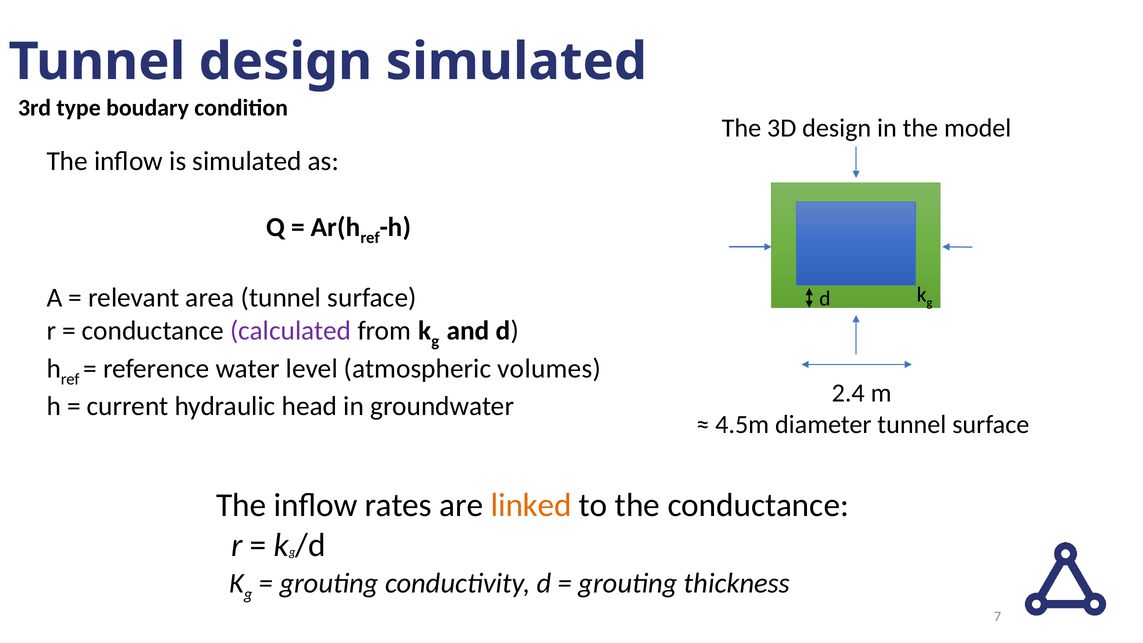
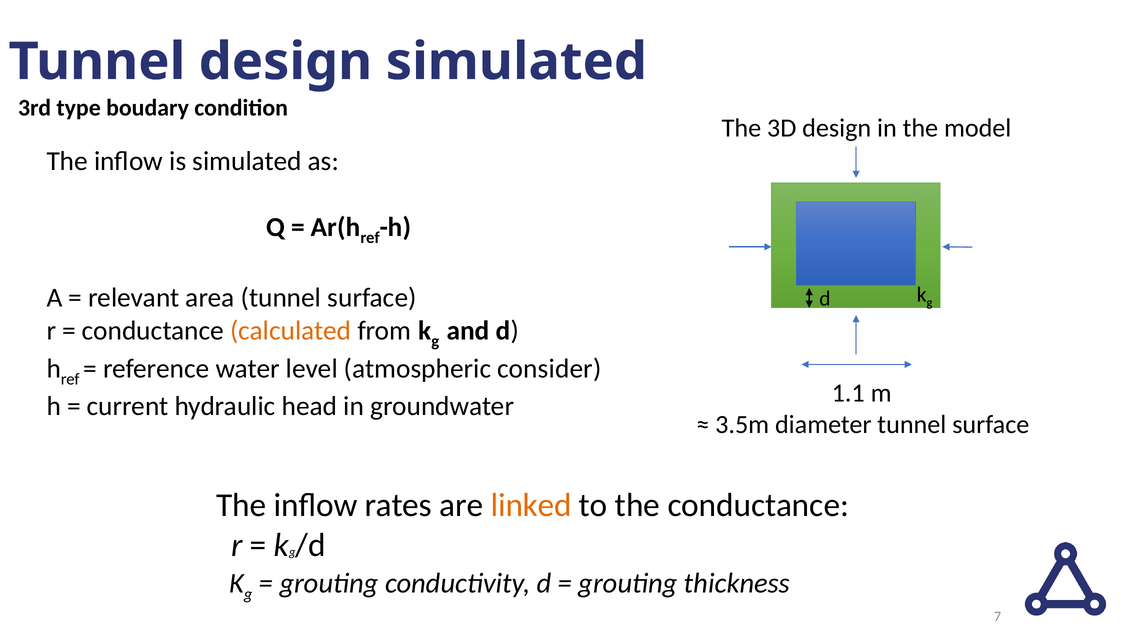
calculated colour: purple -> orange
volumes: volumes -> consider
2.4: 2.4 -> 1.1
4.5m: 4.5m -> 3.5m
